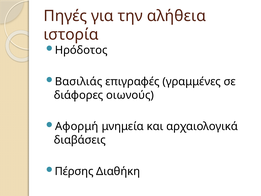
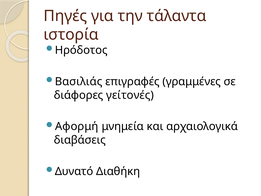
αλήθεια: αλήθεια -> τάλαντα
οιωνούς: οιωνούς -> γείτονές
Πέρσης: Πέρσης -> Δυνατό
